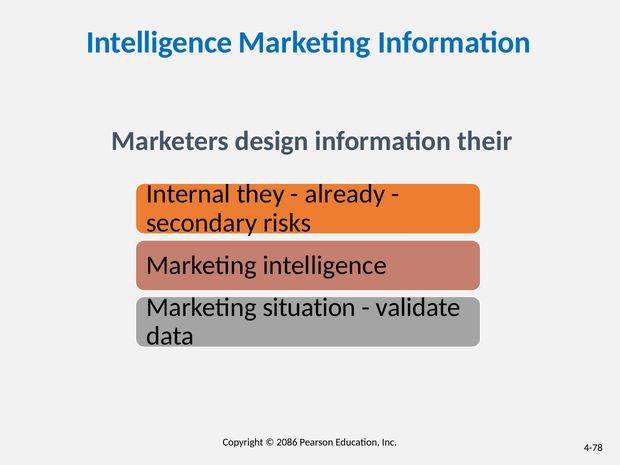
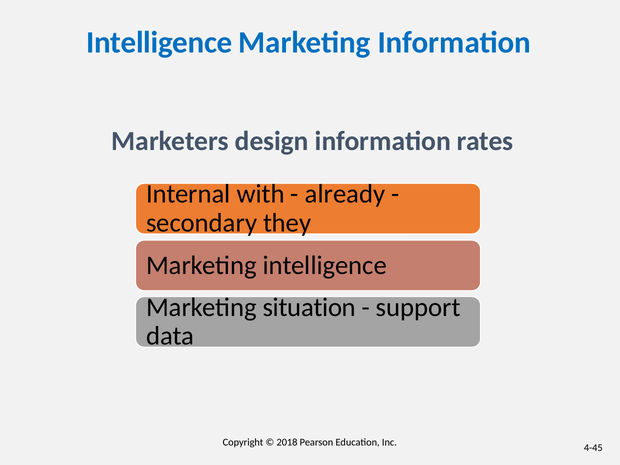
their: their -> rates
they: they -> with
risks: risks -> they
validate: validate -> support
2086: 2086 -> 2018
4-78: 4-78 -> 4-45
